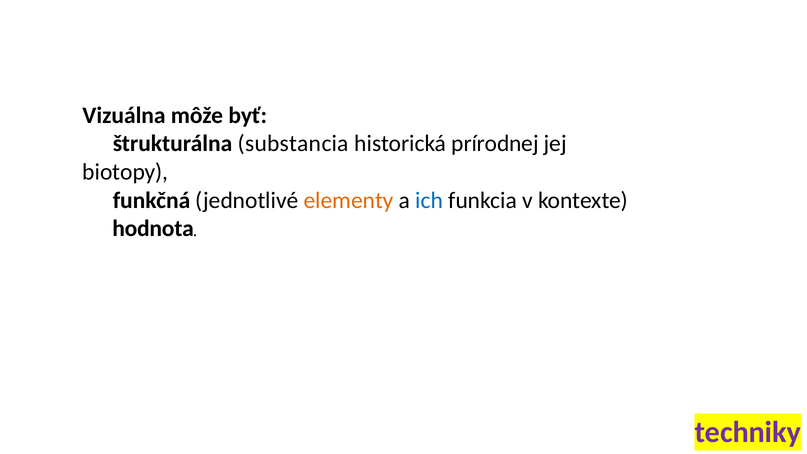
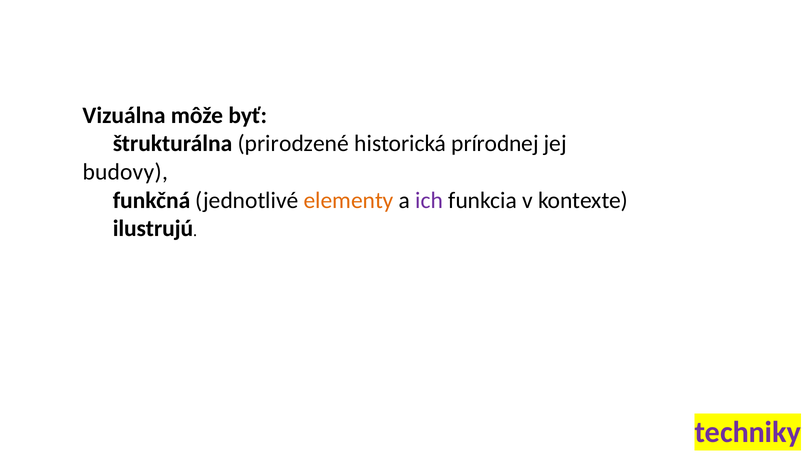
substancia: substancia -> prirodzené
biotopy: biotopy -> budovy
ich colour: blue -> purple
hodnota: hodnota -> ilustrujú
